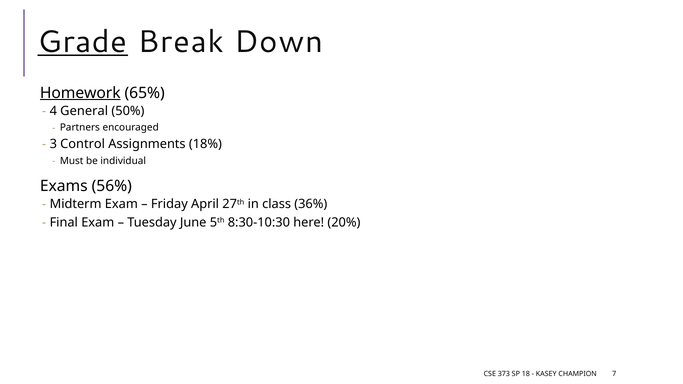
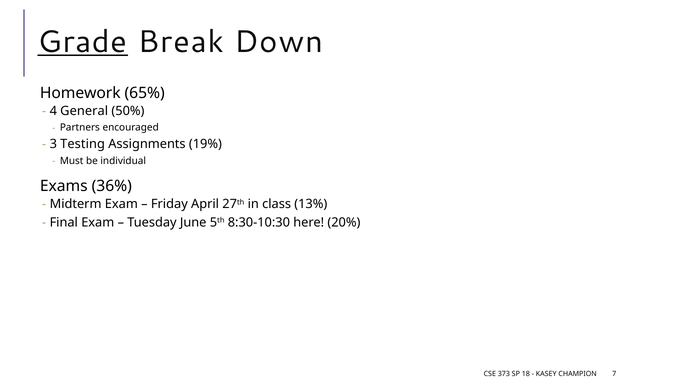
Homework underline: present -> none
Control: Control -> Testing
18%: 18% -> 19%
56%: 56% -> 36%
36%: 36% -> 13%
